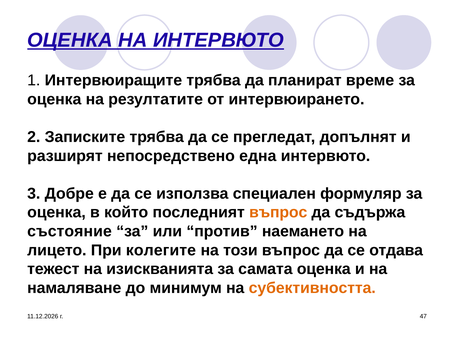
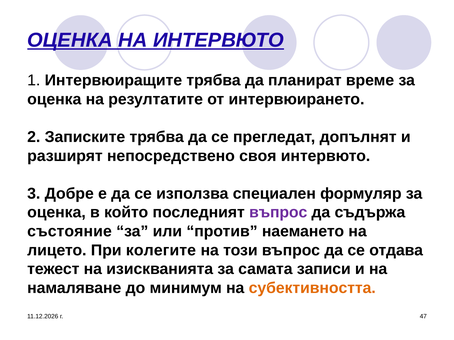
една: една -> своя
въпрос at (278, 213) colour: orange -> purple
самата оценка: оценка -> записи
